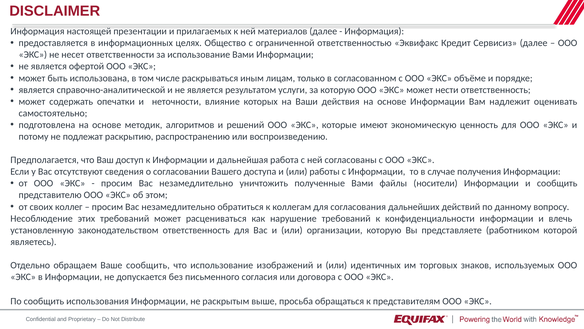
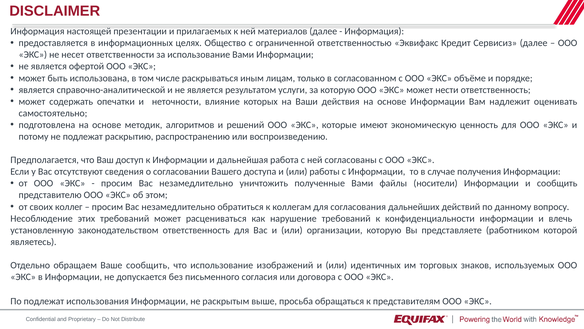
По сообщить: сообщить -> подлежат
